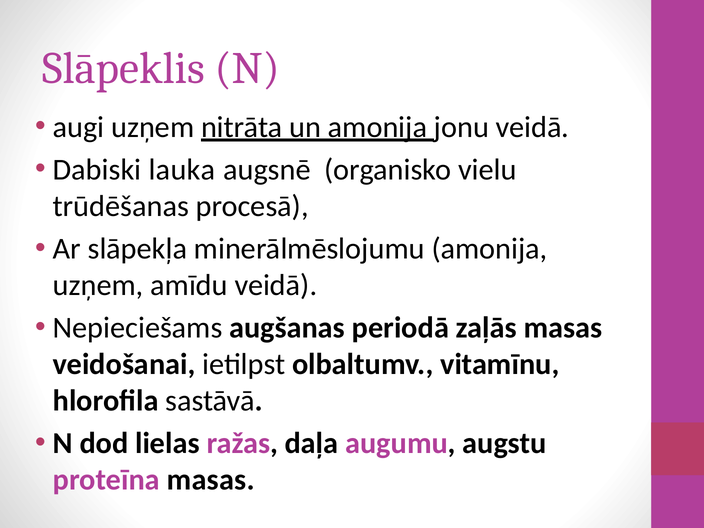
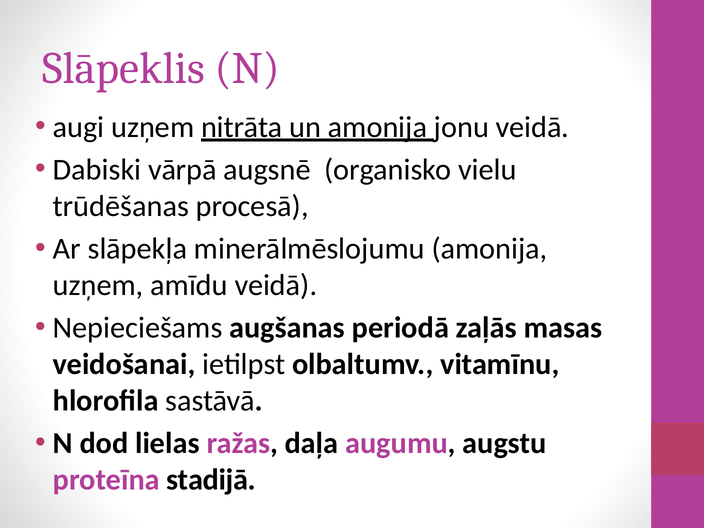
lauka: lauka -> vārpā
proteīna masas: masas -> stadijā
